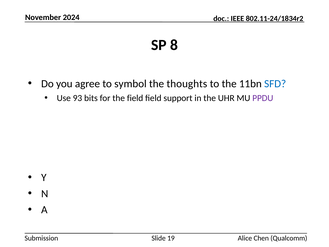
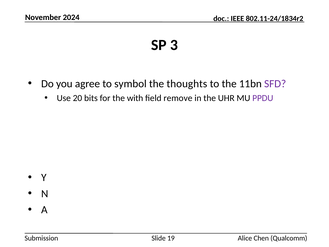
8: 8 -> 3
SFD colour: blue -> purple
93: 93 -> 20
the field: field -> with
support: support -> remove
